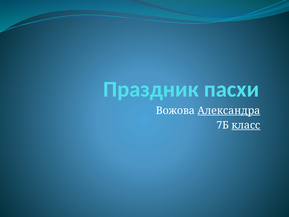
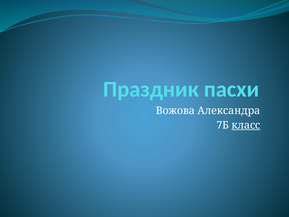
Александра underline: present -> none
